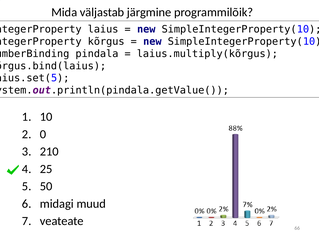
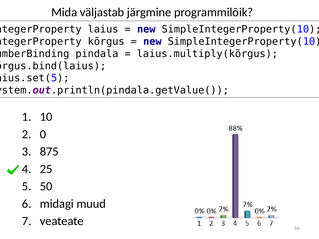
210: 210 -> 875
